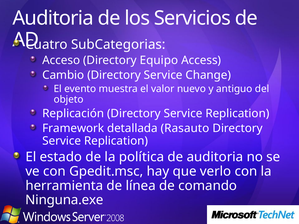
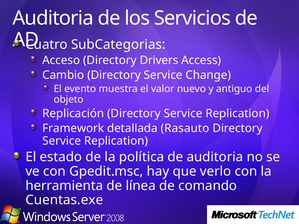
Equipo: Equipo -> Drivers
Ninguna.exe: Ninguna.exe -> Cuentas.exe
